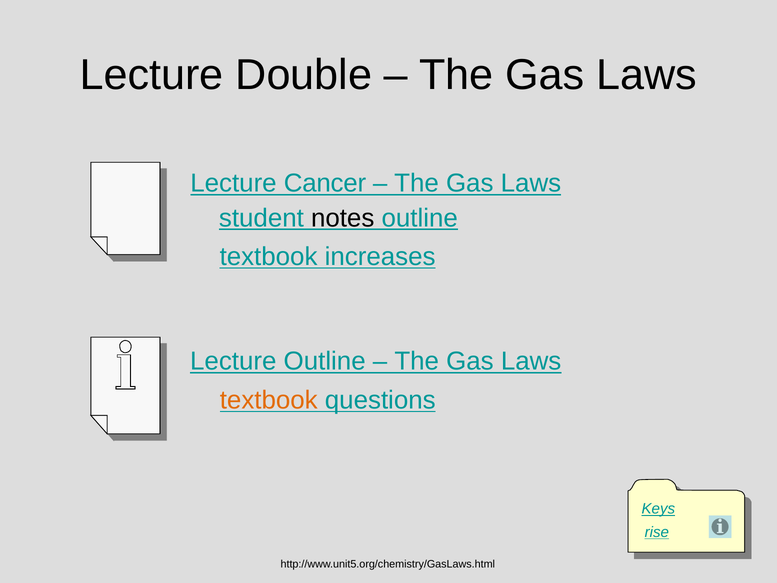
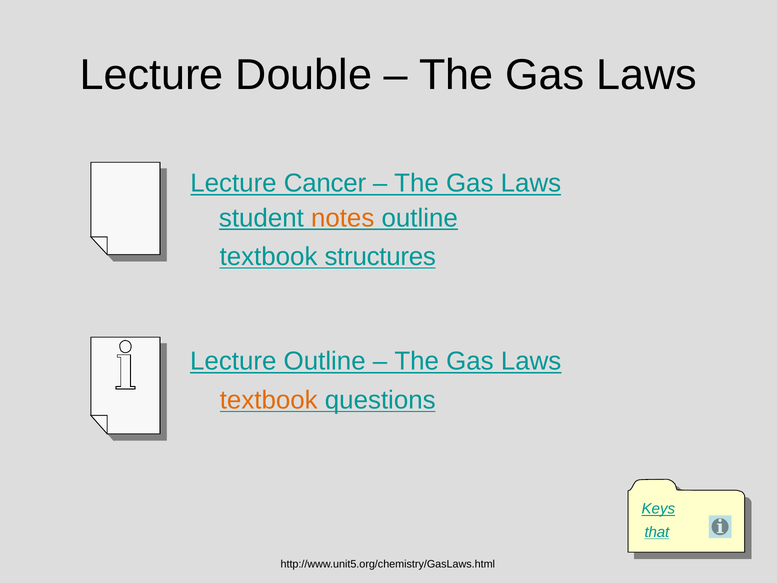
notes colour: black -> orange
increases: increases -> structures
rise: rise -> that
